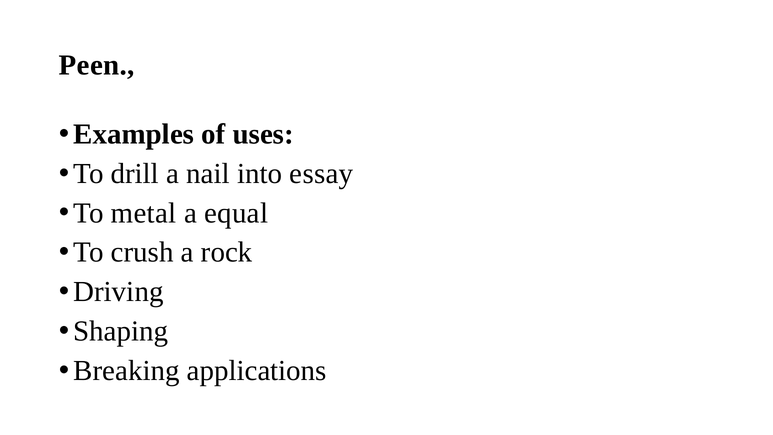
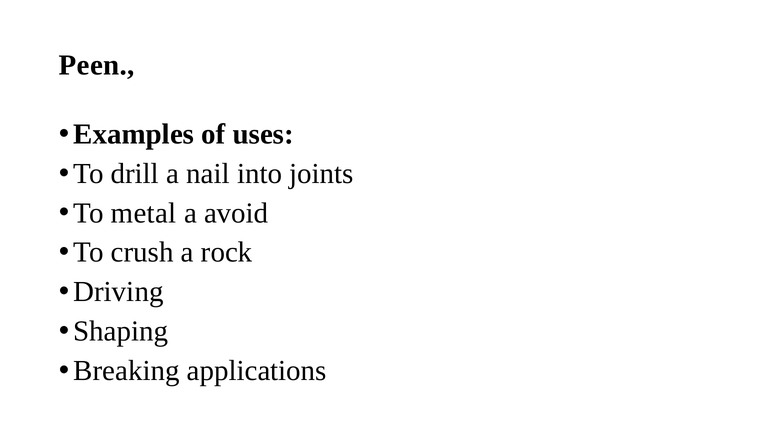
essay: essay -> joints
equal: equal -> avoid
